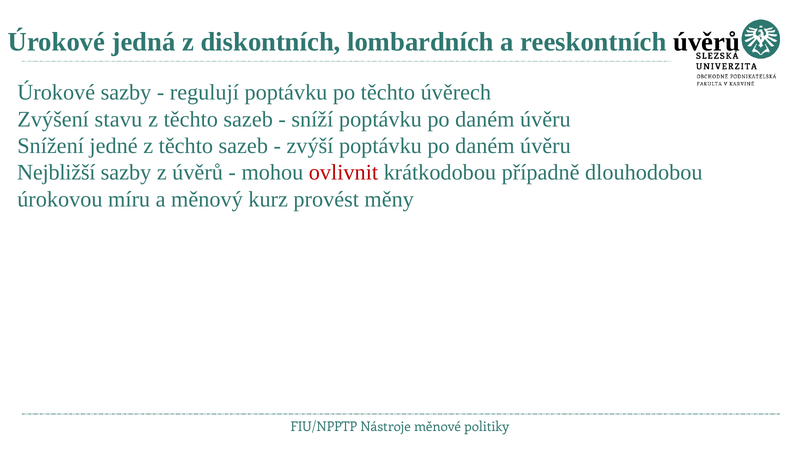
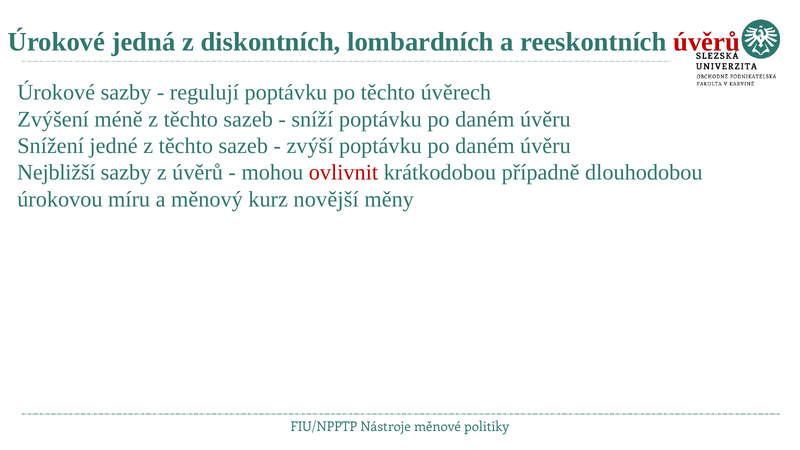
úvěrů at (707, 42) colour: black -> red
stavu: stavu -> méně
provést: provést -> novější
